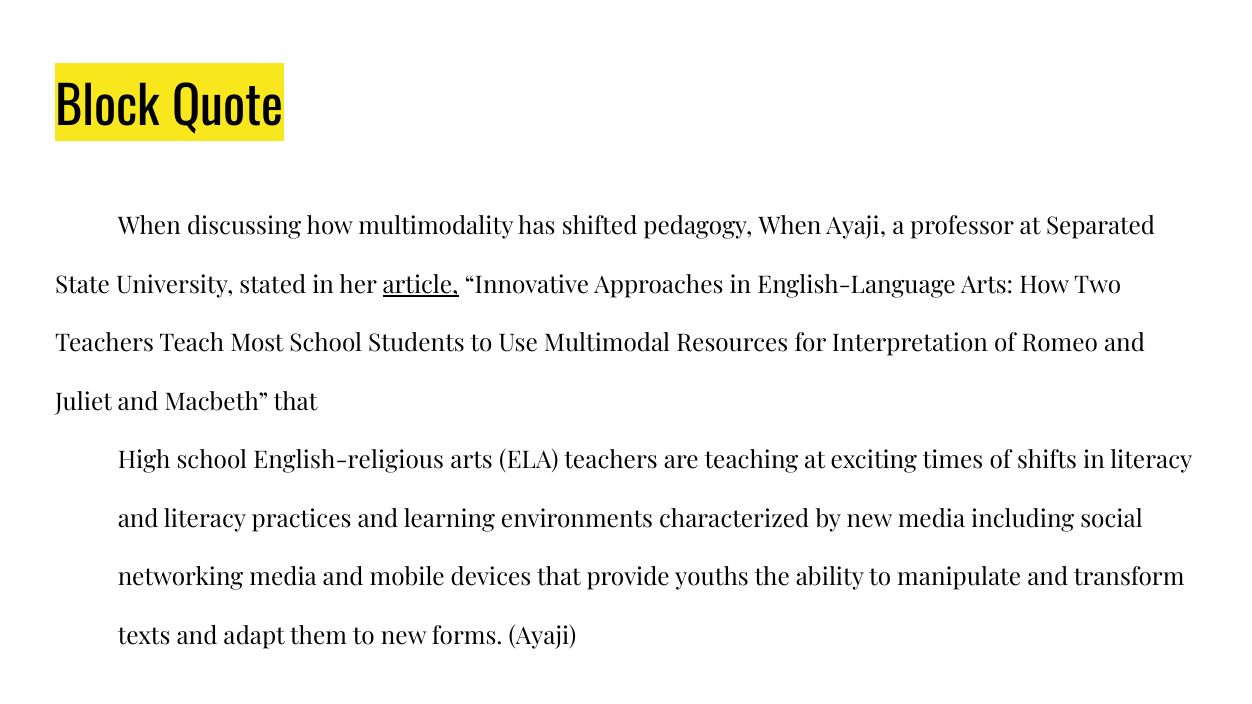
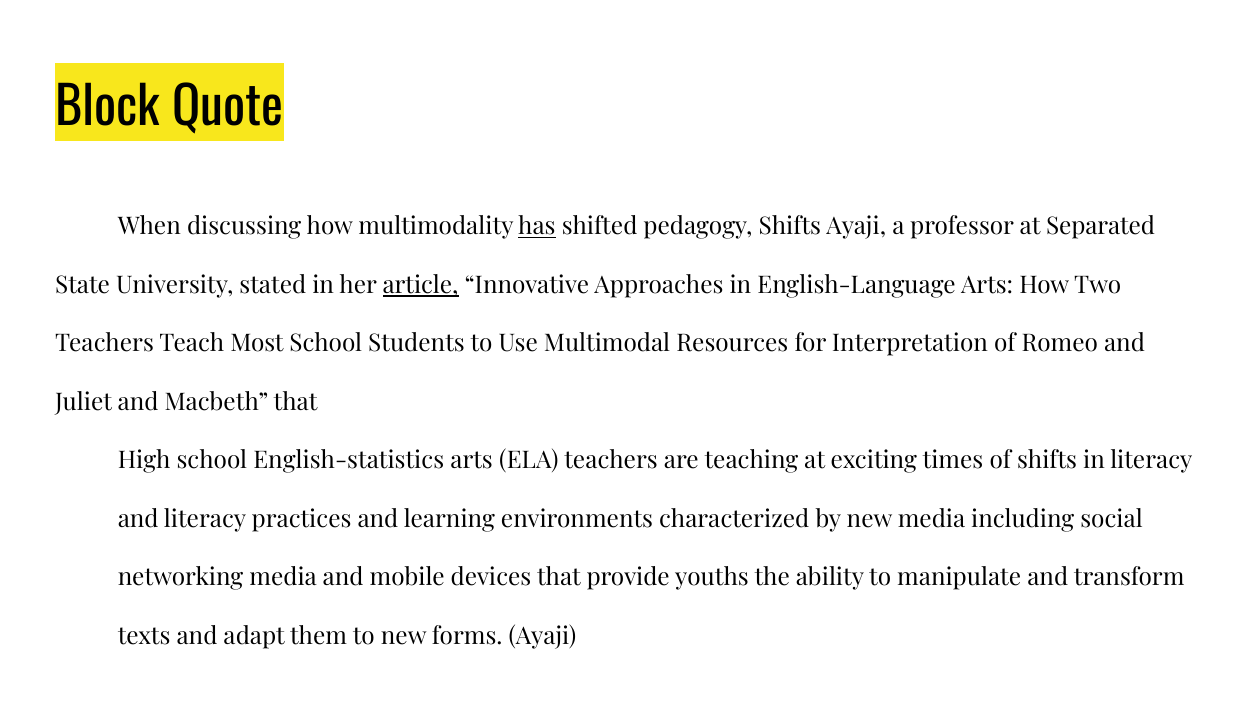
has underline: none -> present
pedagogy When: When -> Shifts
English-religious: English-religious -> English-statistics
